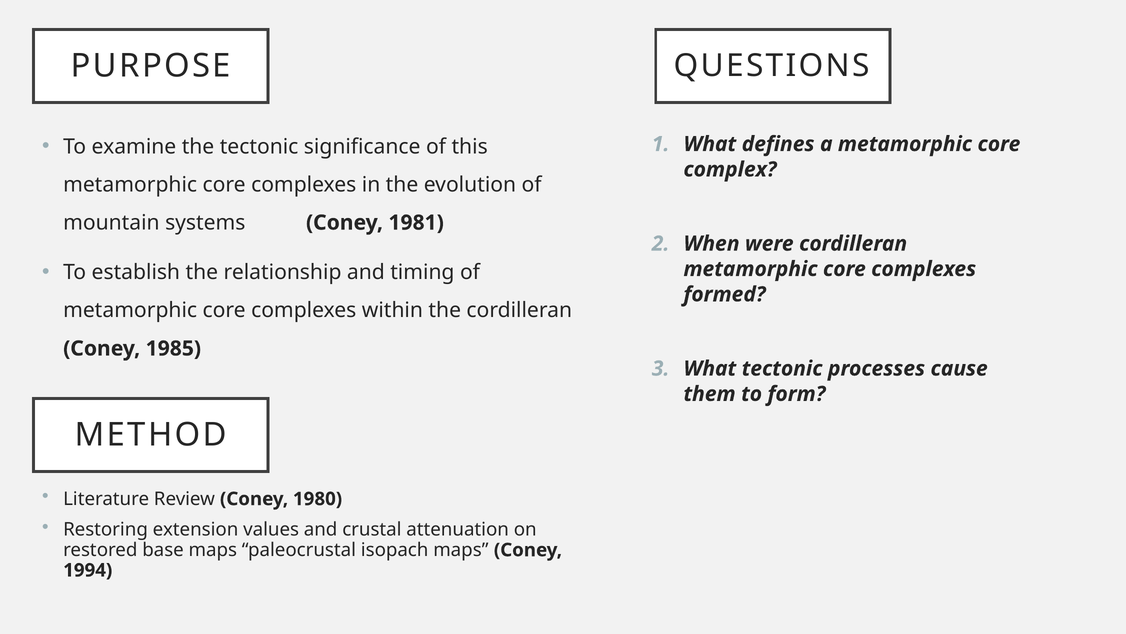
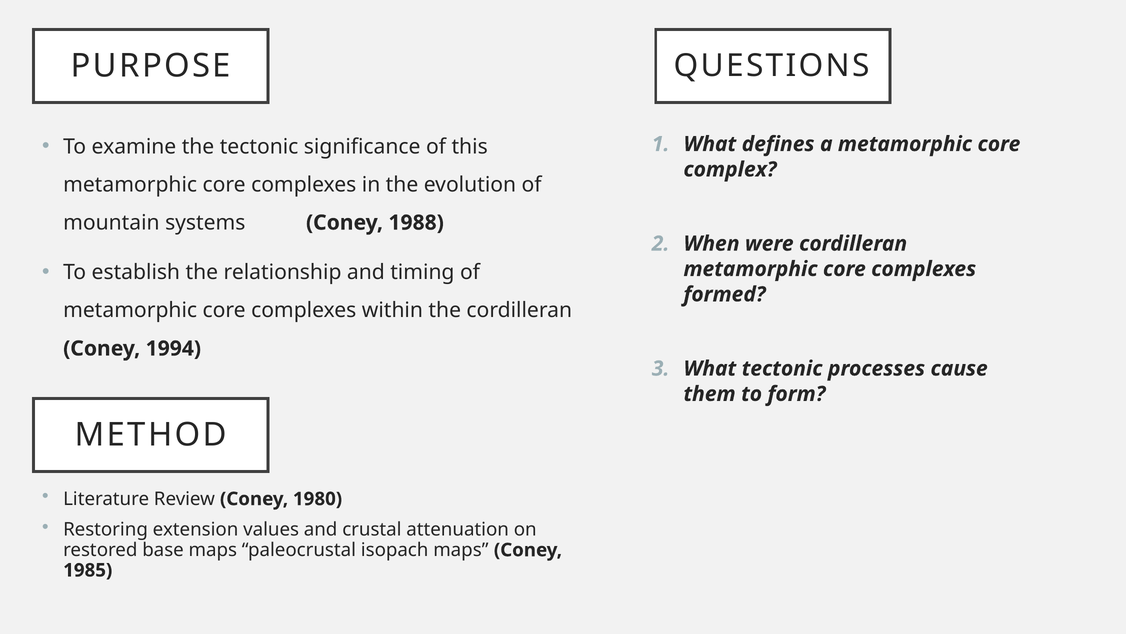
1981: 1981 -> 1988
1985: 1985 -> 1994
1994: 1994 -> 1985
